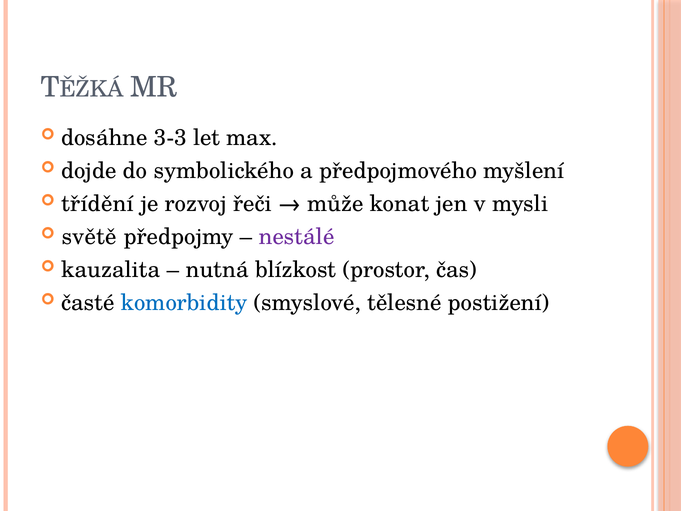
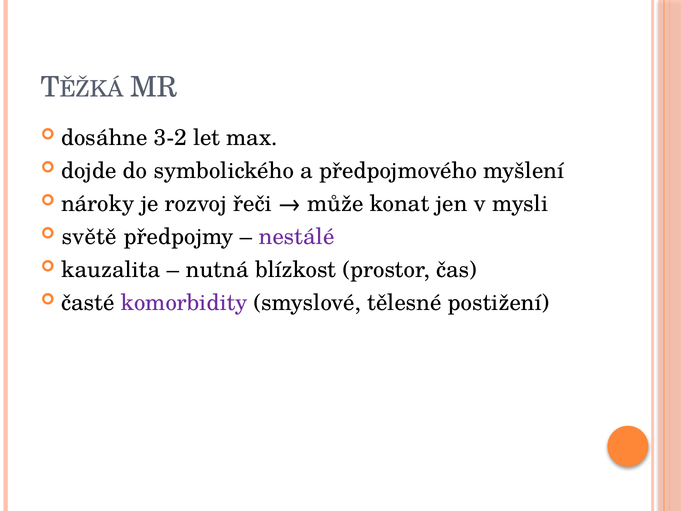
3-3: 3-3 -> 3-2
třídění: třídění -> nároky
komorbidity colour: blue -> purple
